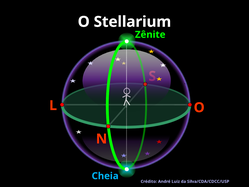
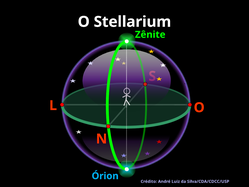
Cheia: Cheia -> Órion
